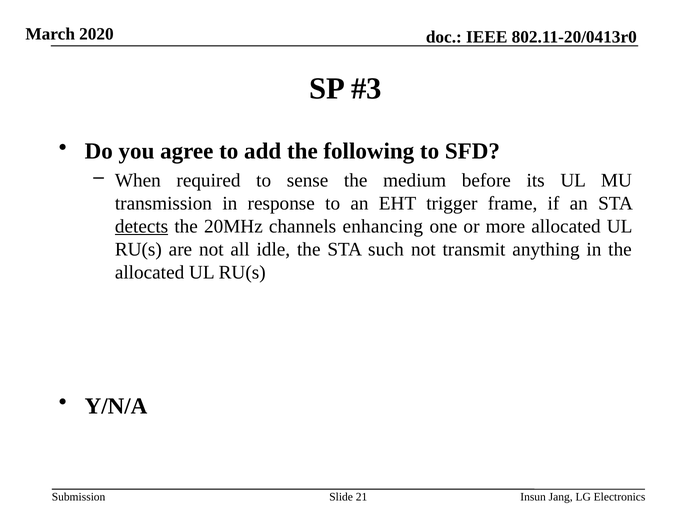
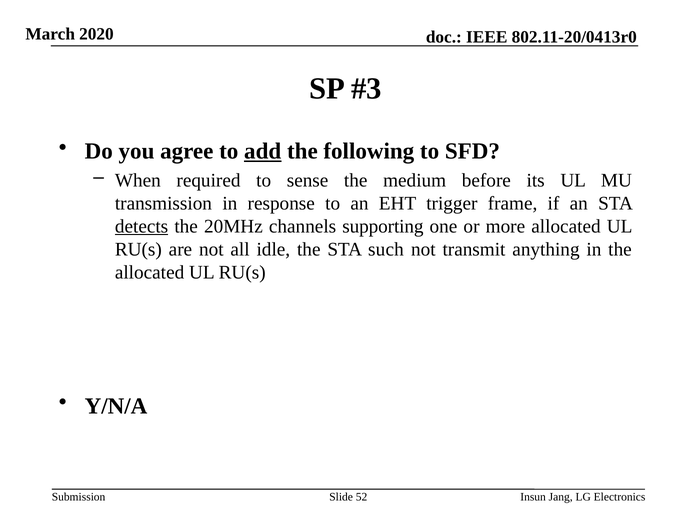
add underline: none -> present
enhancing: enhancing -> supporting
21: 21 -> 52
